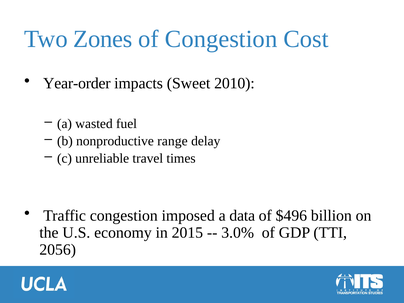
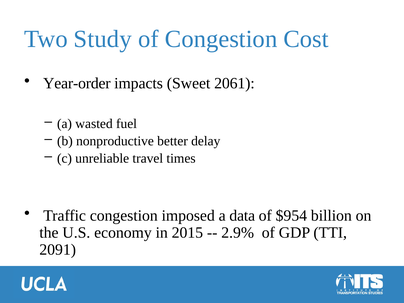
Zones: Zones -> Study
2010: 2010 -> 2061
range: range -> better
$496: $496 -> $954
3.0%: 3.0% -> 2.9%
2056: 2056 -> 2091
